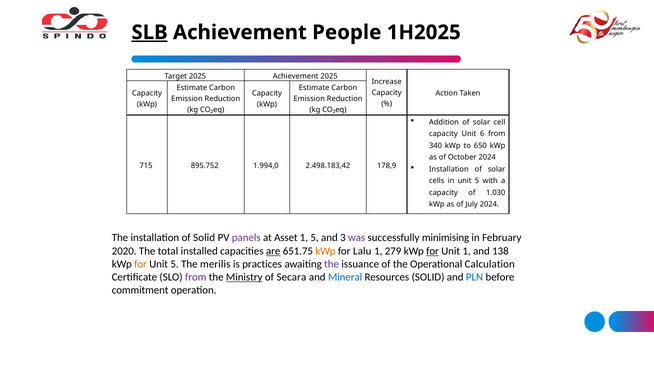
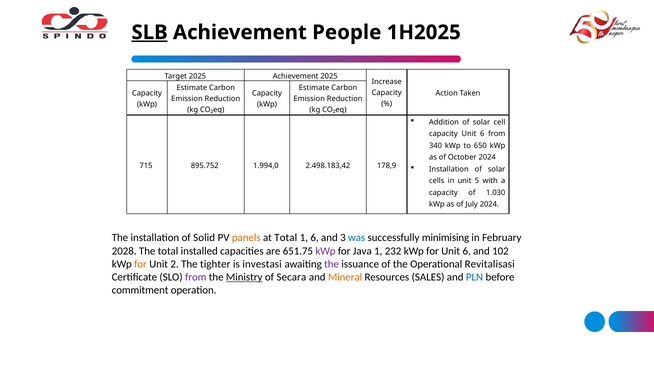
panels colour: purple -> orange
at Asset: Asset -> Total
1 5: 5 -> 6
was colour: purple -> blue
2020: 2020 -> 2028
are underline: present -> none
kWp at (326, 251) colour: orange -> purple
Lalu: Lalu -> Java
279: 279 -> 232
for at (433, 251) underline: present -> none
1 at (467, 251): 1 -> 6
138: 138 -> 102
5 at (175, 264): 5 -> 2
merilis: merilis -> tighter
practices: practices -> investasi
Calculation: Calculation -> Revitalisasi
Mineral colour: blue -> orange
Resources SOLID: SOLID -> SALES
